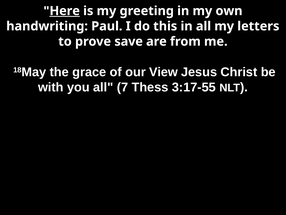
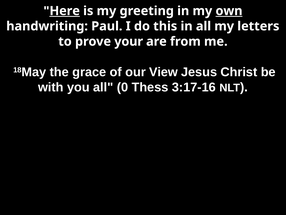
own underline: none -> present
save: save -> your
7: 7 -> 0
3:17-55: 3:17-55 -> 3:17-16
